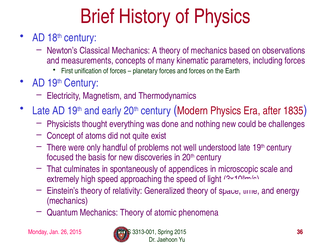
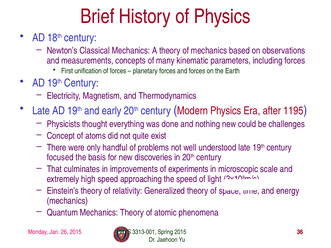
1835: 1835 -> 1195
spontaneously: spontaneously -> improvements
appendices: appendices -> experiments
